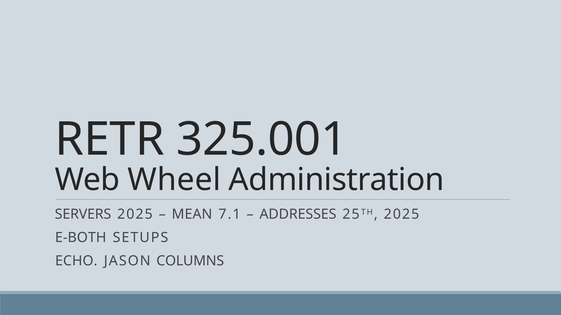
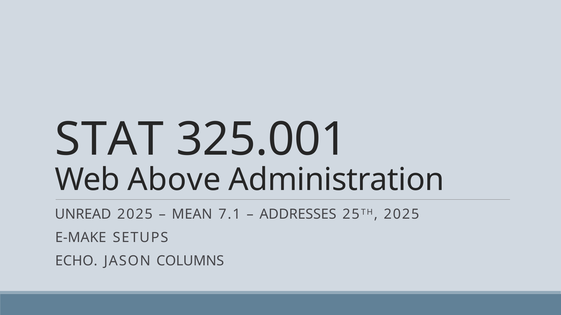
RETR: RETR -> STAT
Wheel: Wheel -> Above
SERVERS: SERVERS -> UNREAD
E-BOTH: E-BOTH -> E-MAKE
